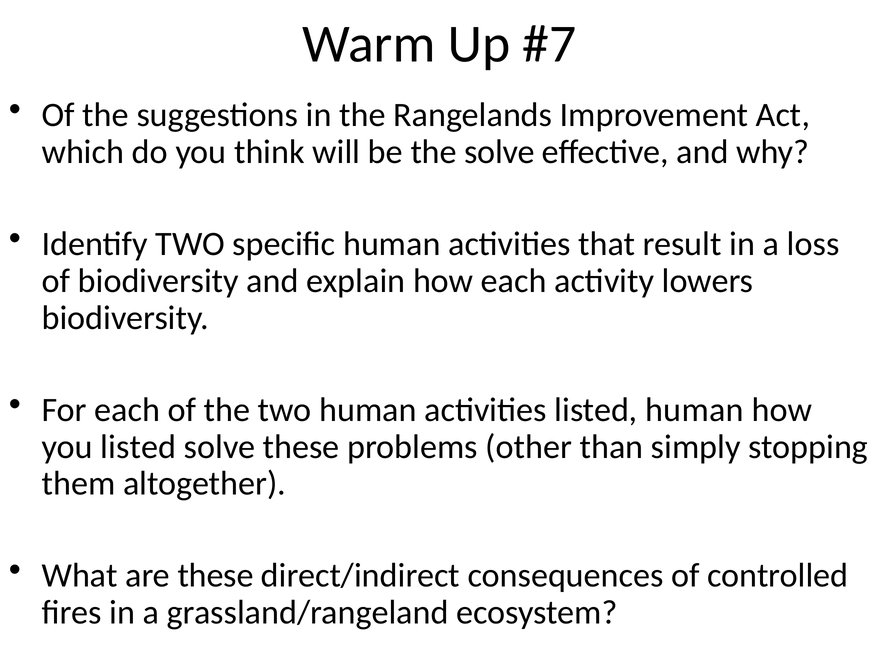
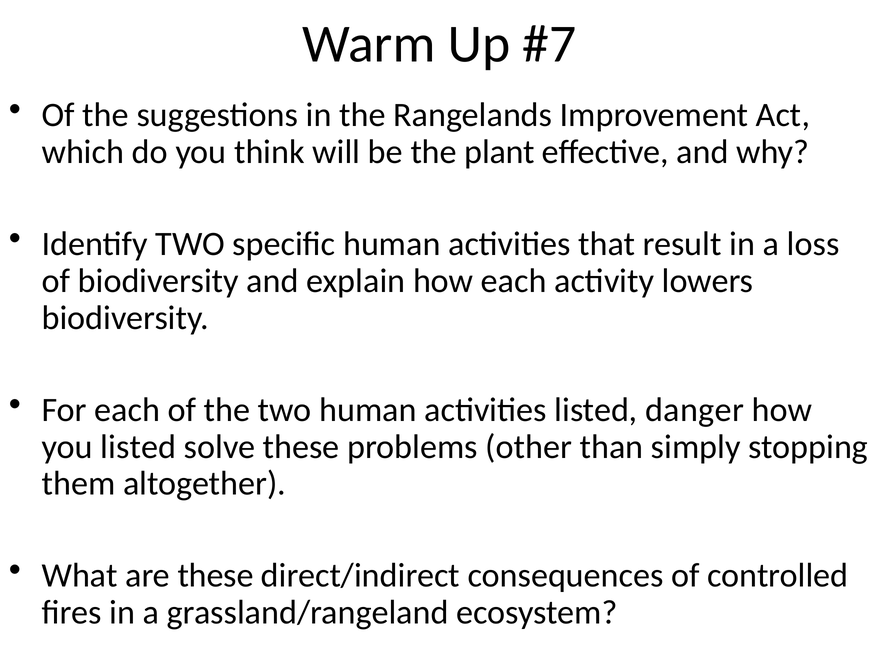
the solve: solve -> plant
listed human: human -> danger
